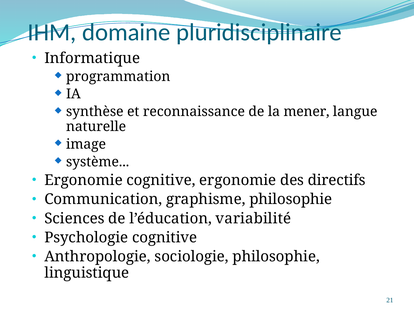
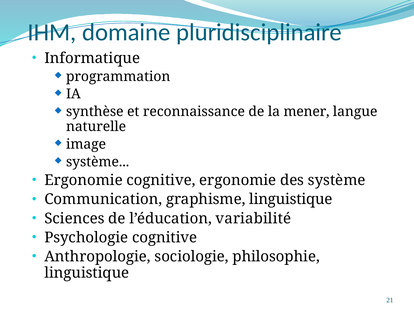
des directifs: directifs -> système
graphisme philosophie: philosophie -> linguistique
